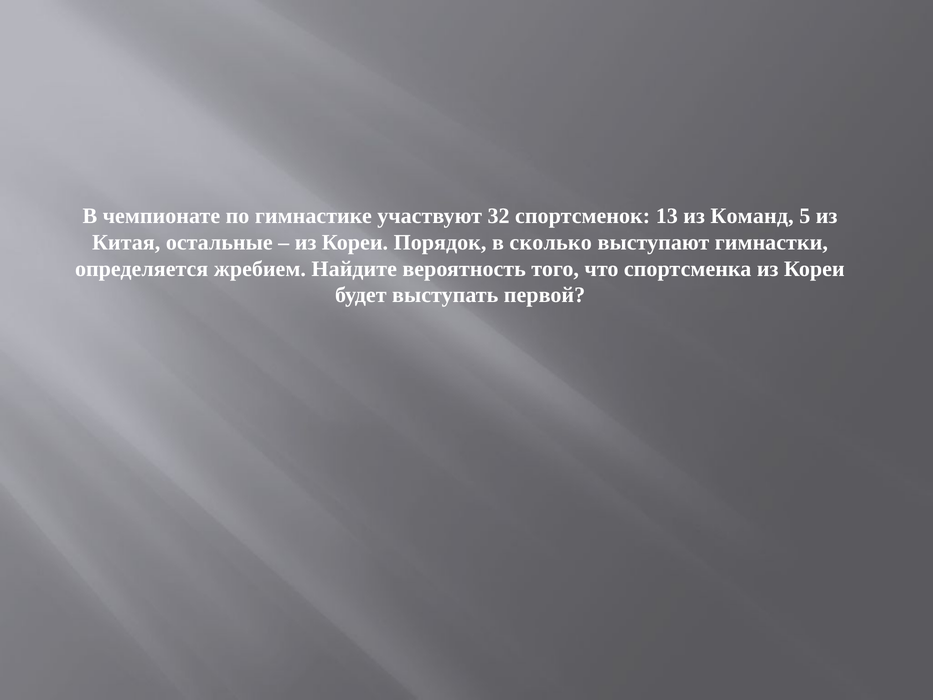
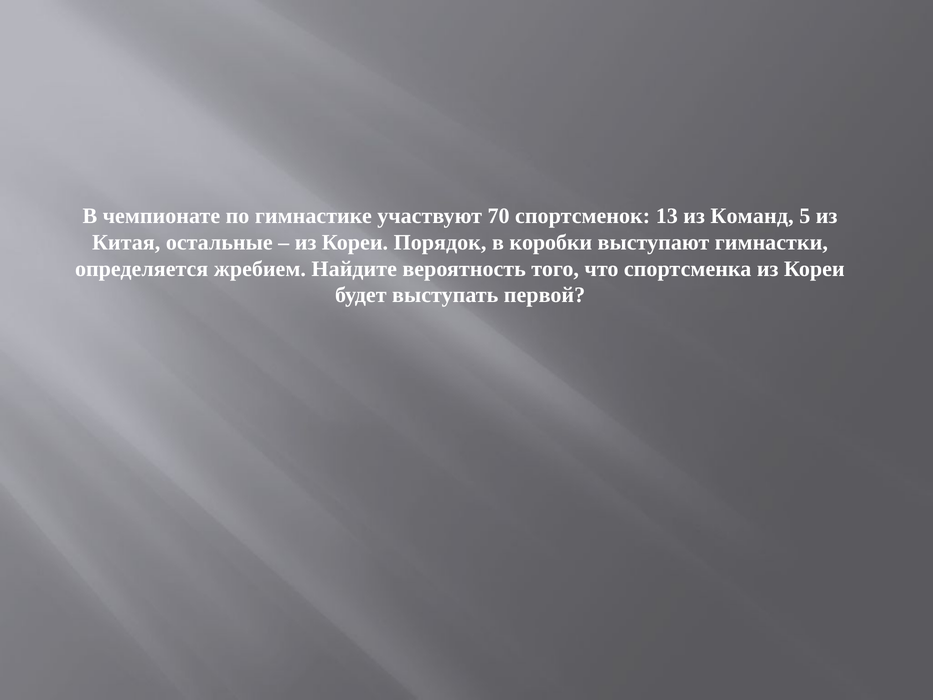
32: 32 -> 70
сколько: сколько -> коробки
